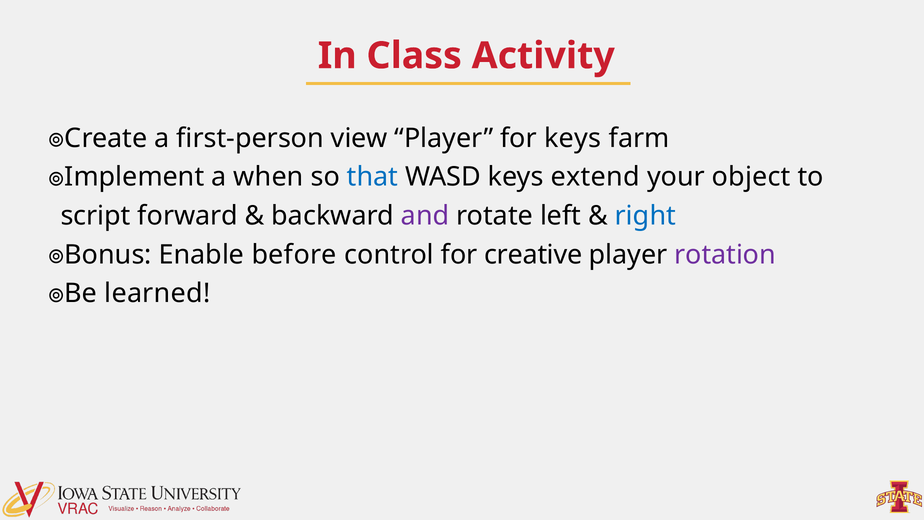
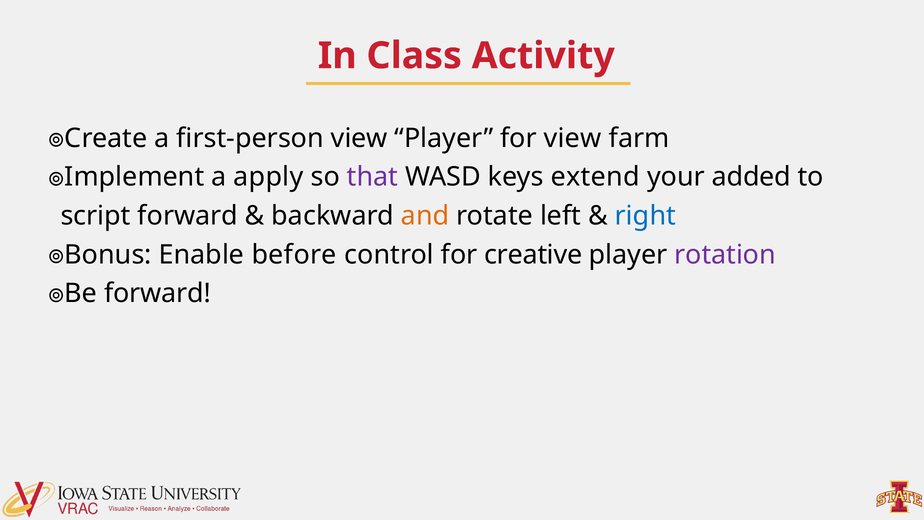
for keys: keys -> view
when: when -> apply
that colour: blue -> purple
object: object -> added
and colour: purple -> orange
learned at (157, 293): learned -> forward
